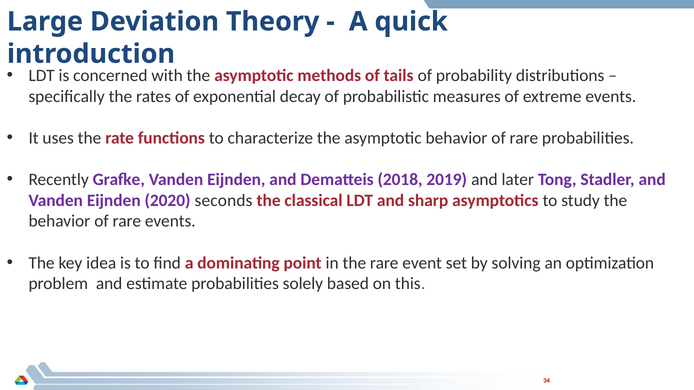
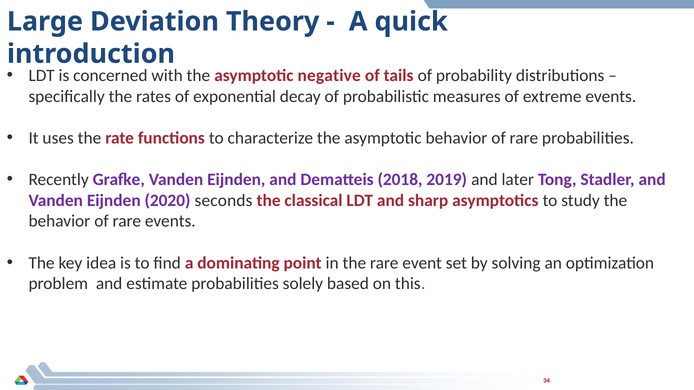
methods: methods -> negative
